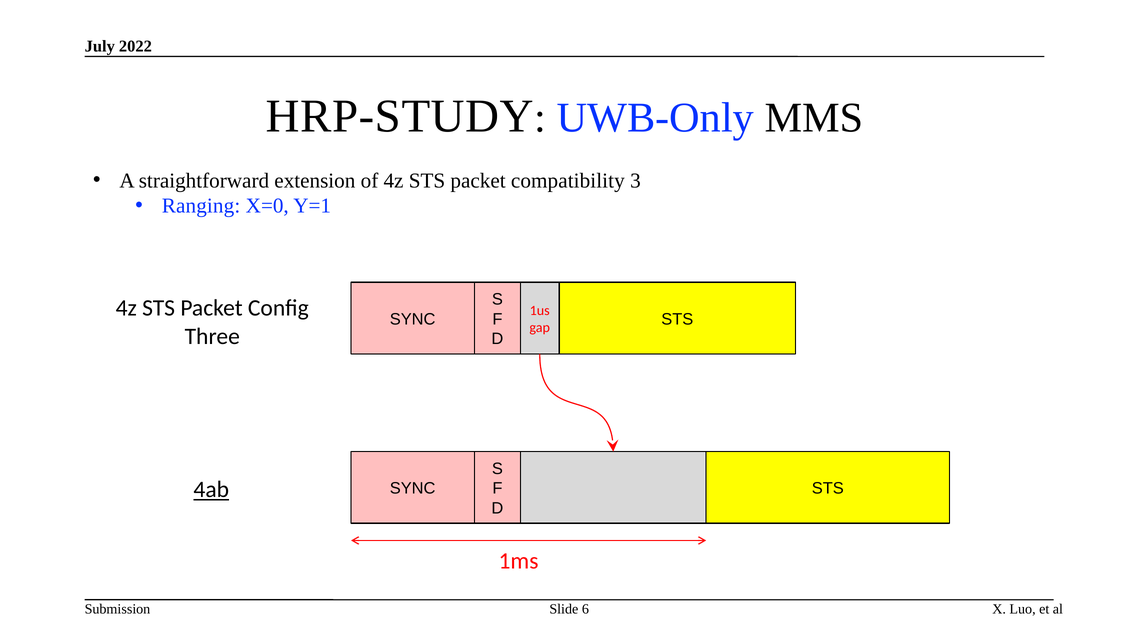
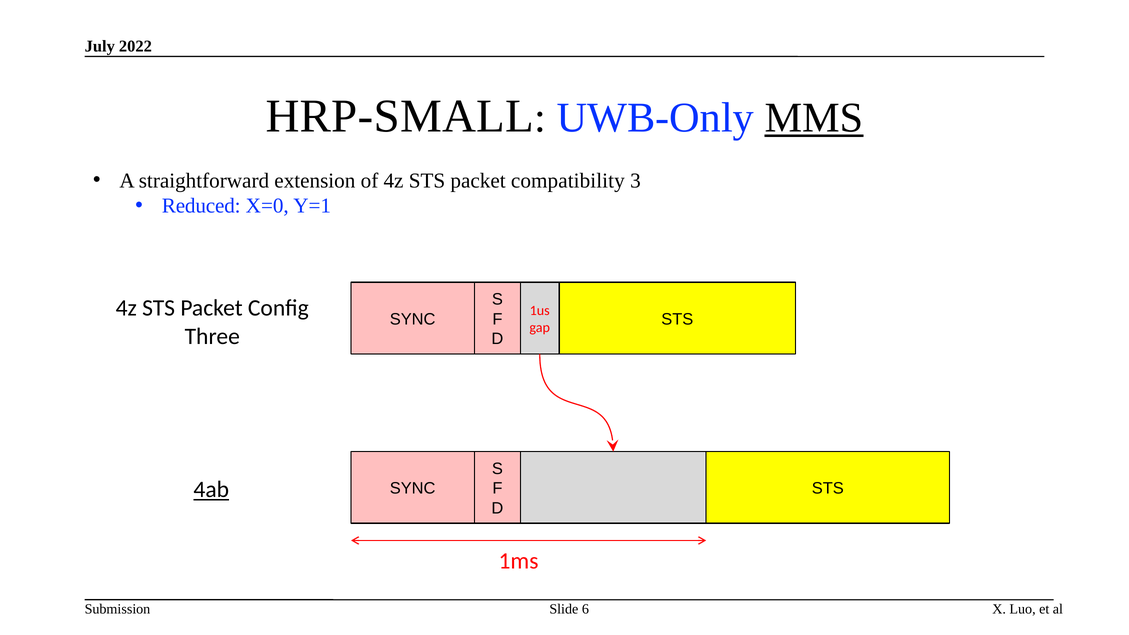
HRP-STUDY: HRP-STUDY -> HRP-SMALL
MMS underline: none -> present
Ranging: Ranging -> Reduced
